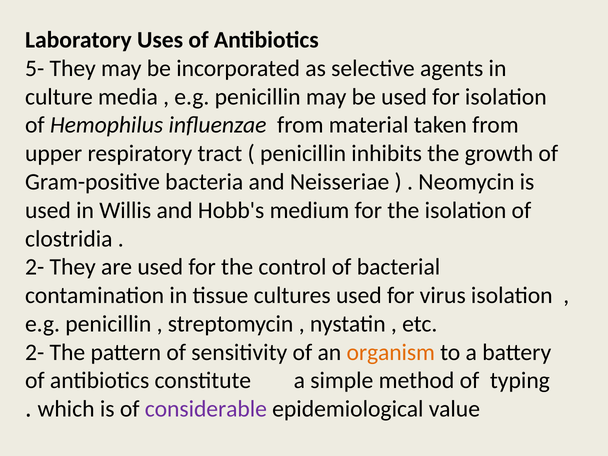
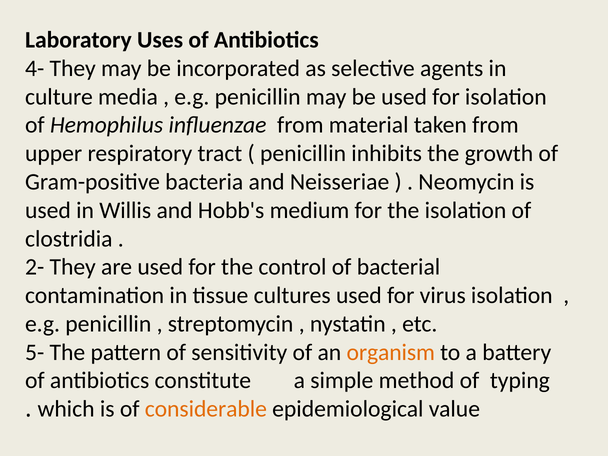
5-: 5- -> 4-
2- at (35, 352): 2- -> 5-
considerable colour: purple -> orange
